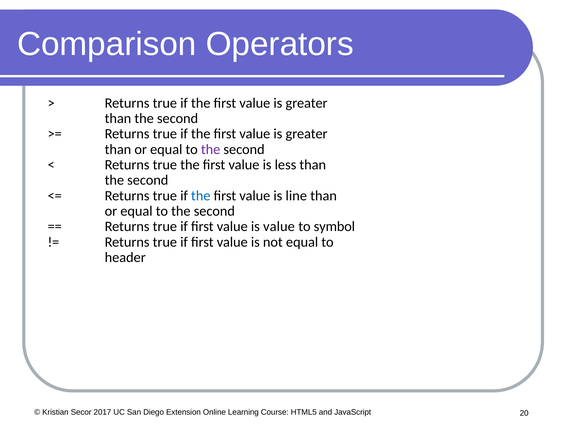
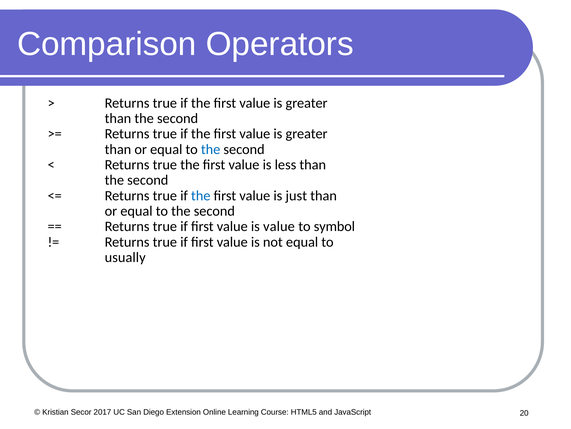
the at (211, 149) colour: purple -> blue
line: line -> just
header: header -> usually
